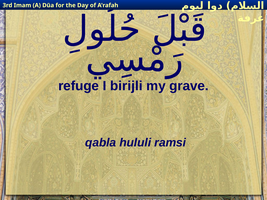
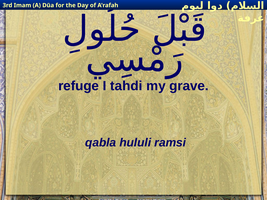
birijli: birijli -> tahdi
